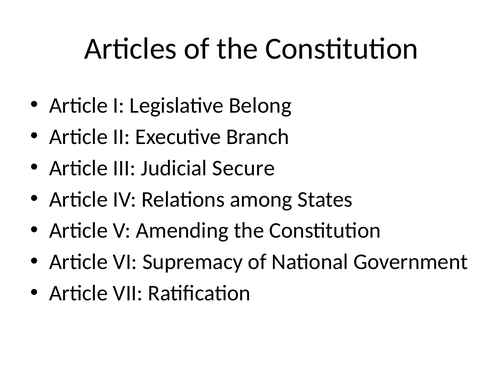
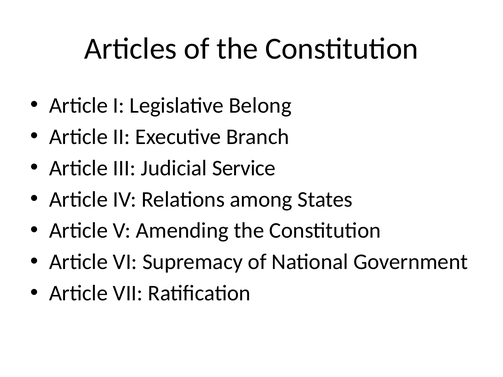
Secure: Secure -> Service
